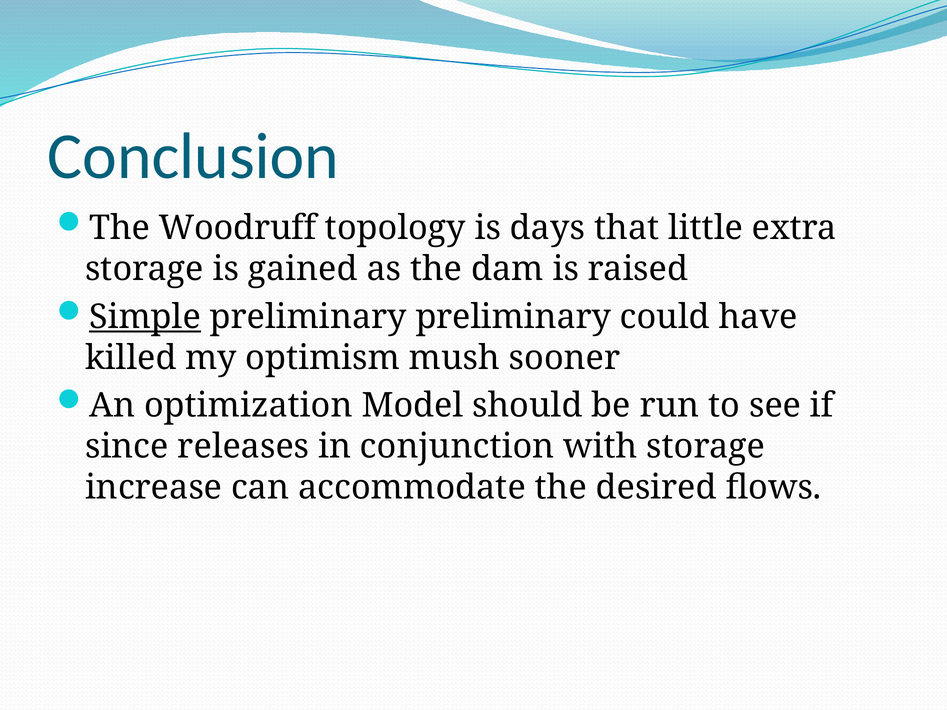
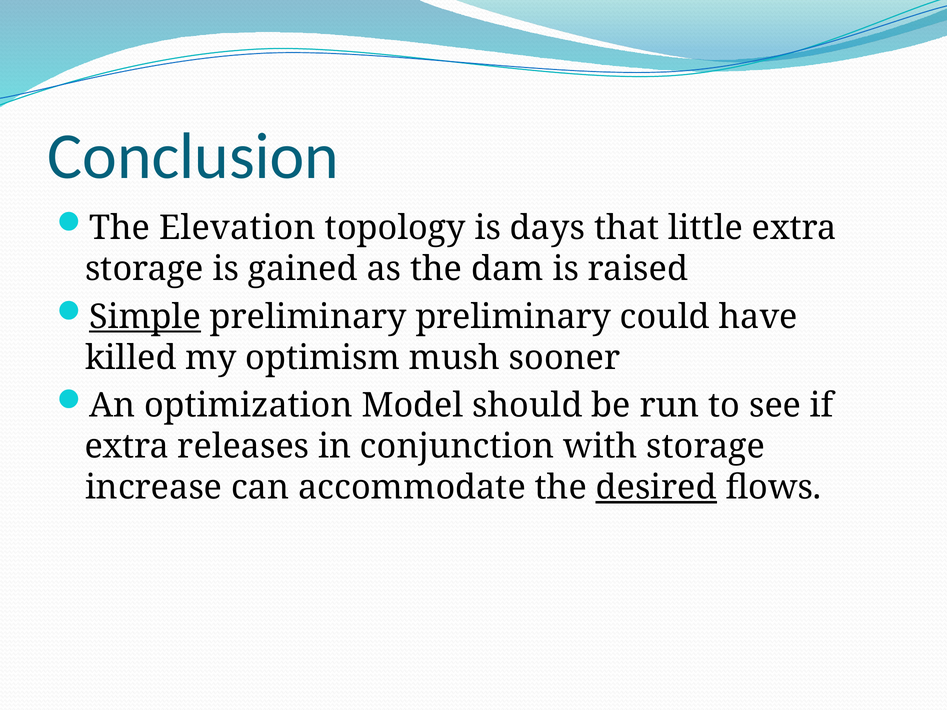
Woodruff: Woodruff -> Elevation
since at (127, 447): since -> extra
desired underline: none -> present
